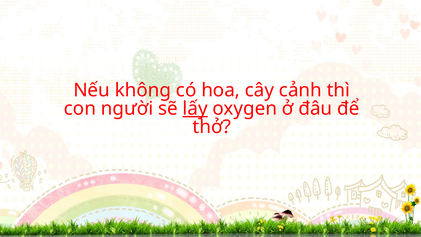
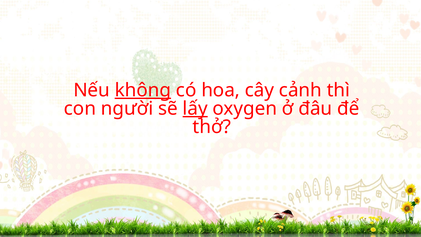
không underline: none -> present
